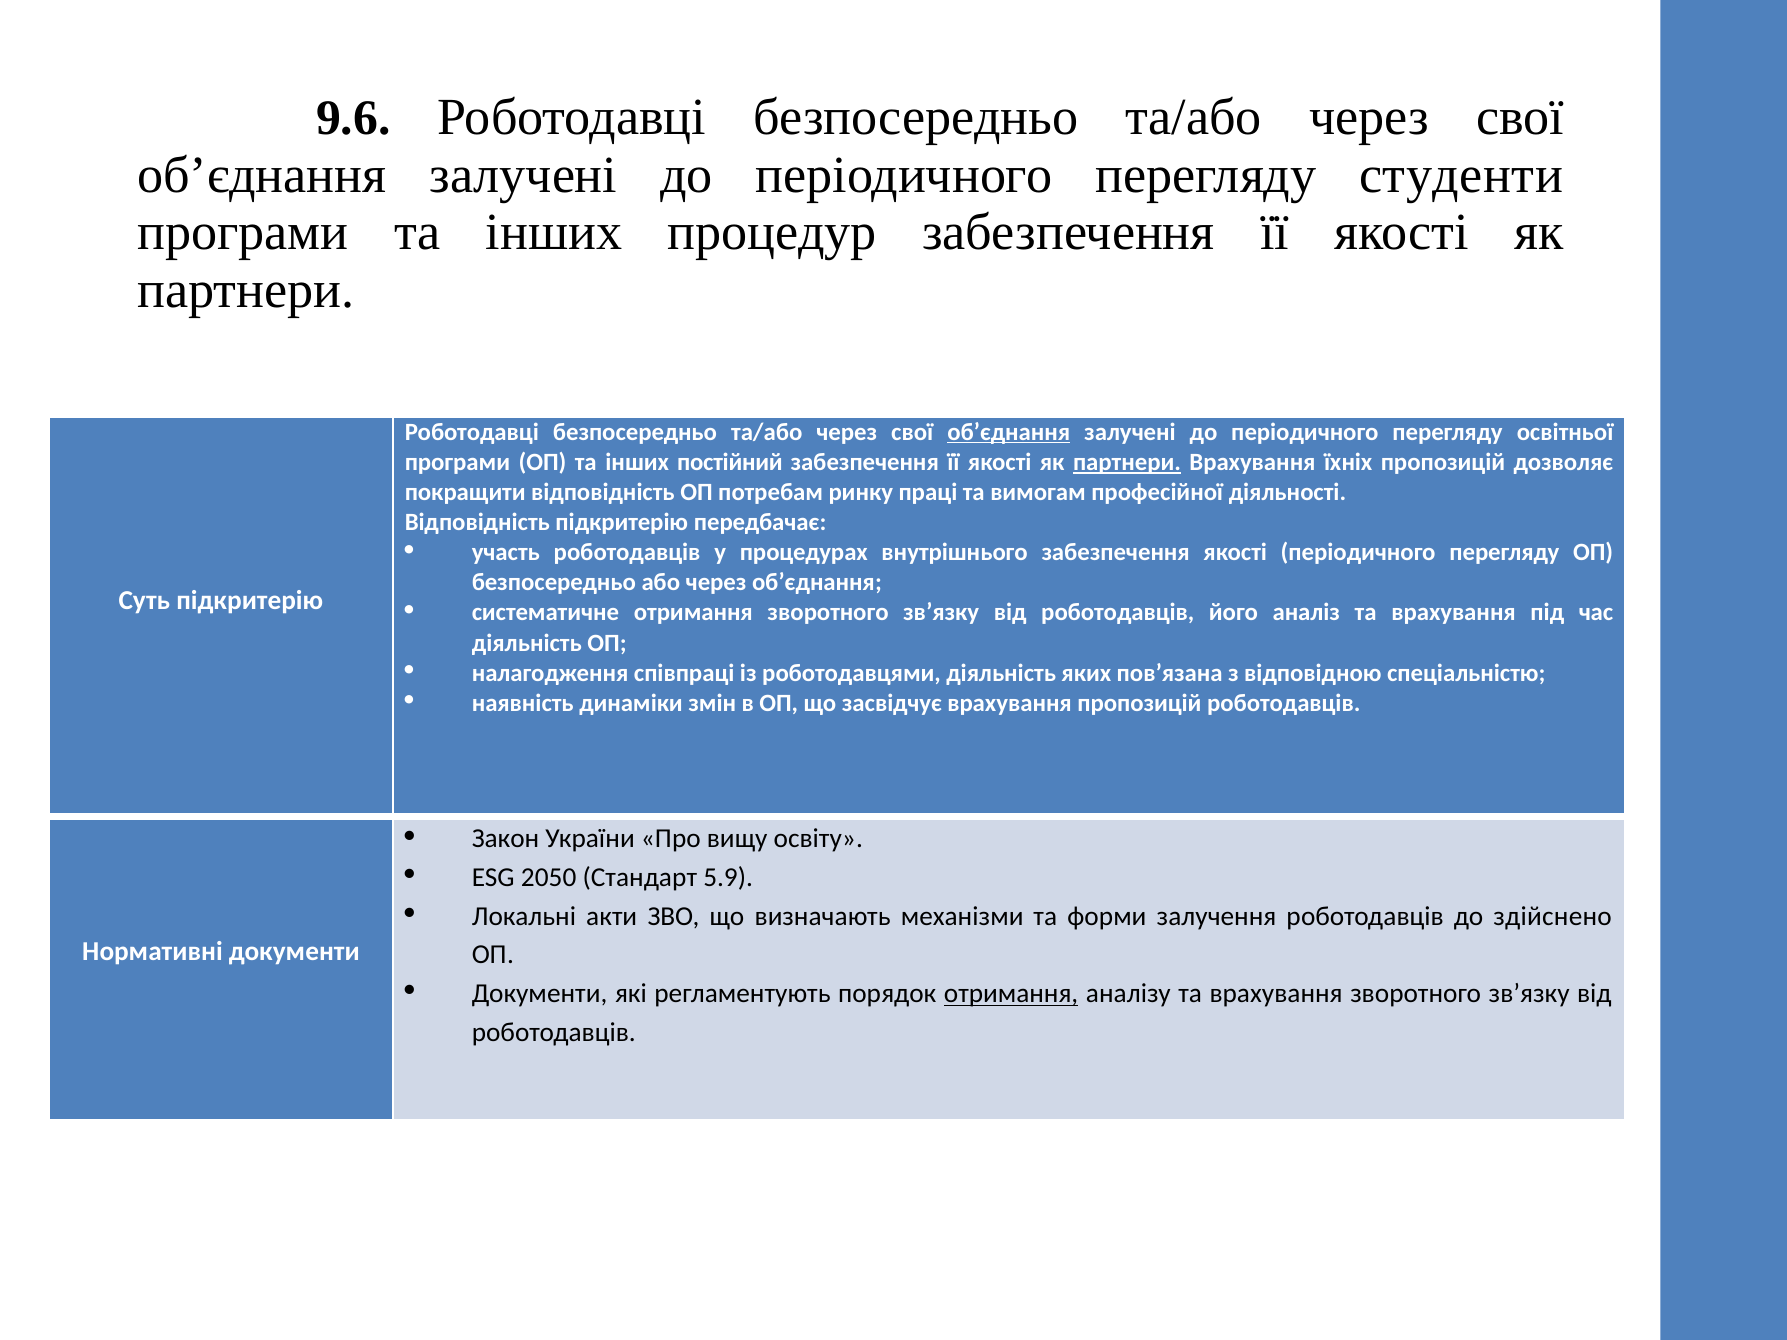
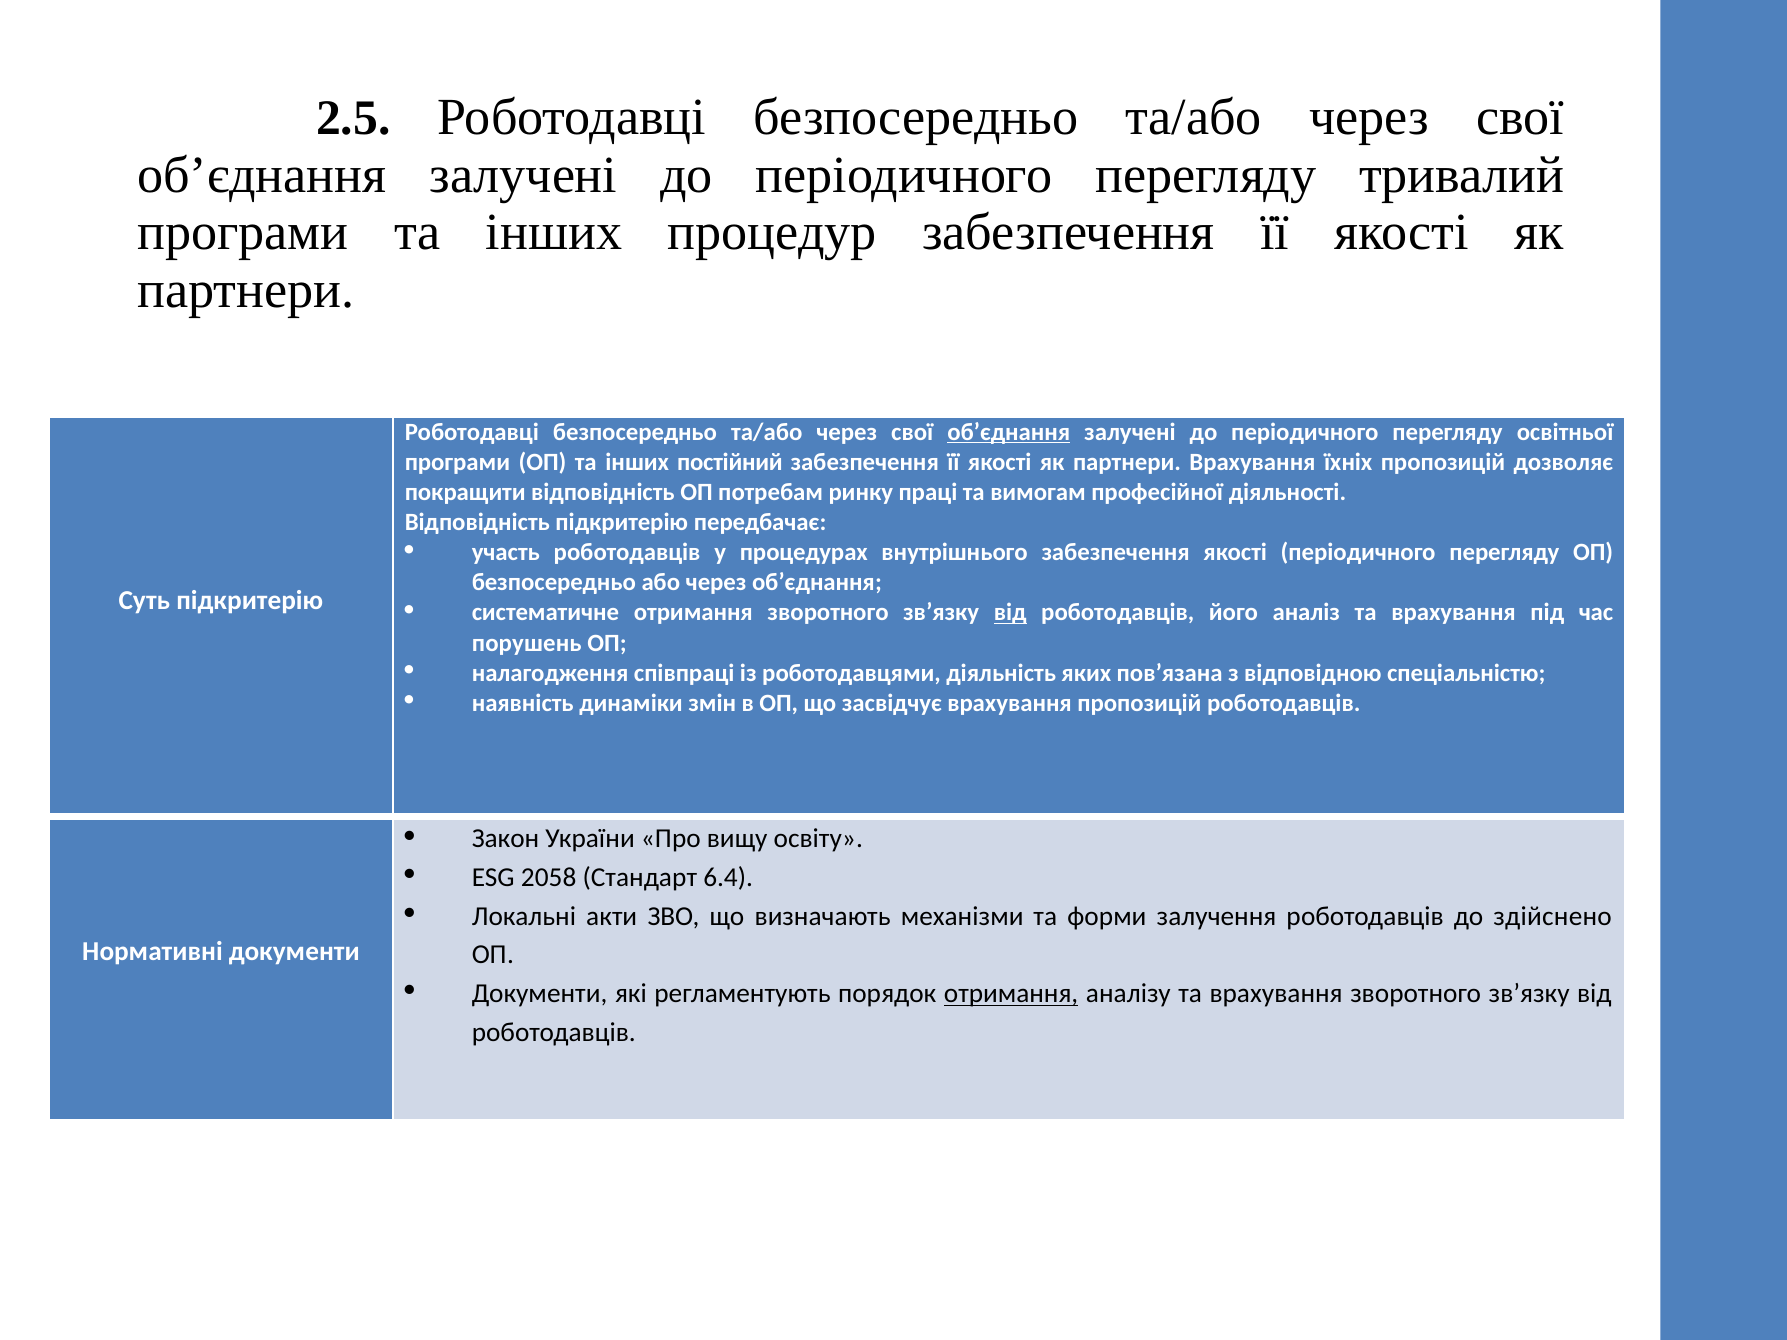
9.6: 9.6 -> 2.5
студенти: студенти -> тривалий
партнери at (1127, 462) underline: present -> none
від at (1010, 613) underline: none -> present
діяльність at (527, 643): діяльність -> порушень
2050: 2050 -> 2058
5.9: 5.9 -> 6.4
